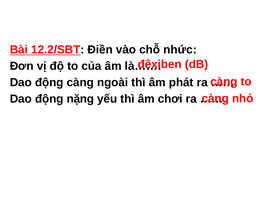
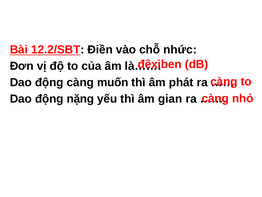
ngoài: ngoài -> muốn
chơi: chơi -> gian
